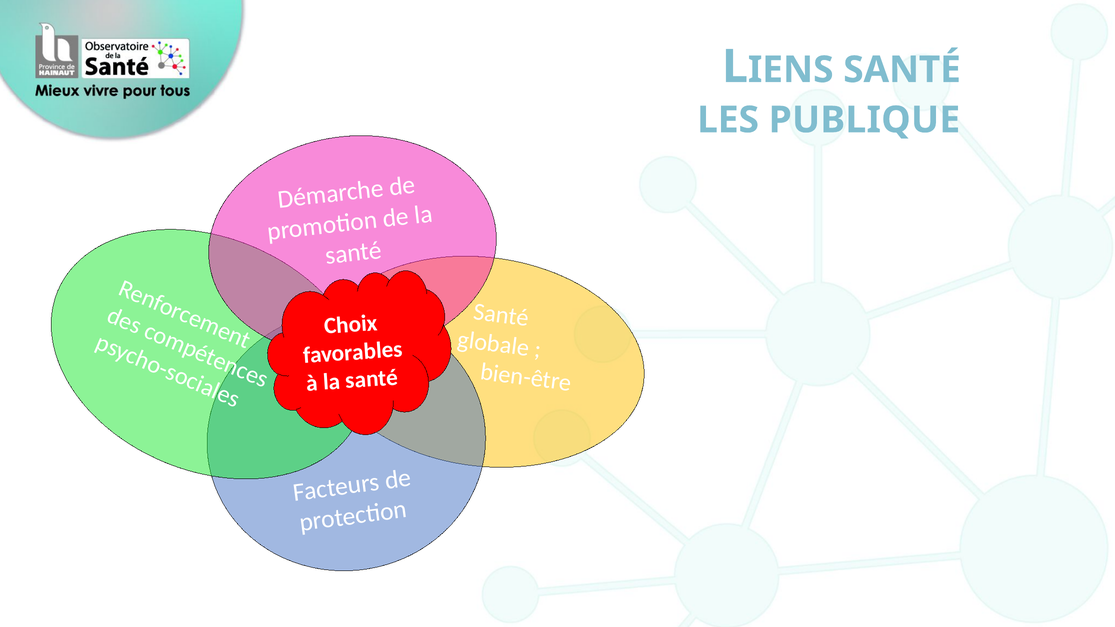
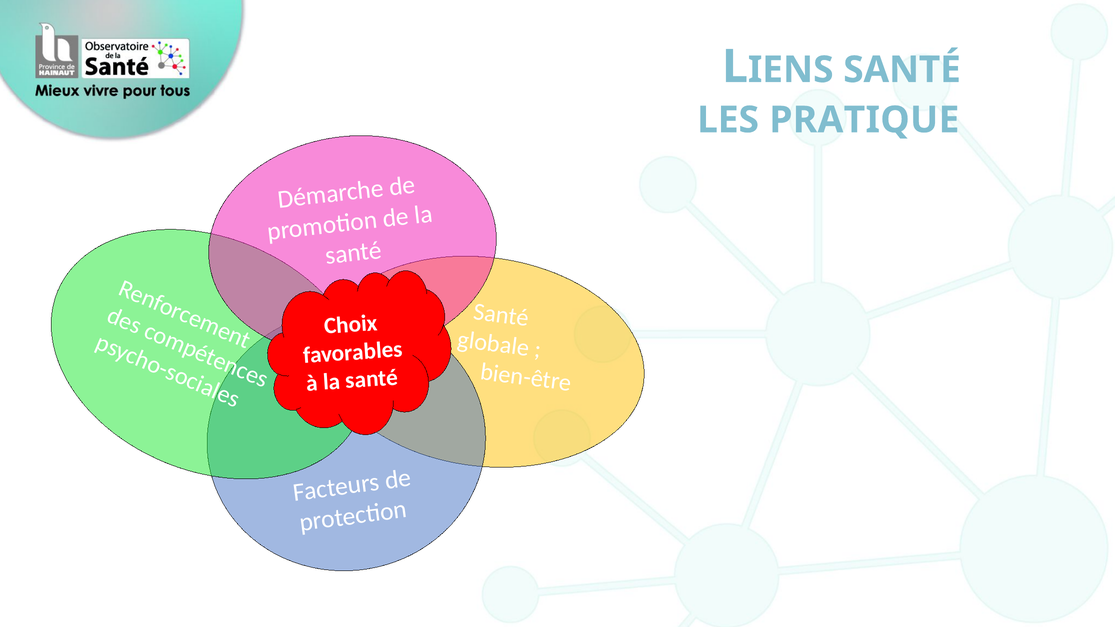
PUBLIQUE: PUBLIQUE -> PRATIQUE
